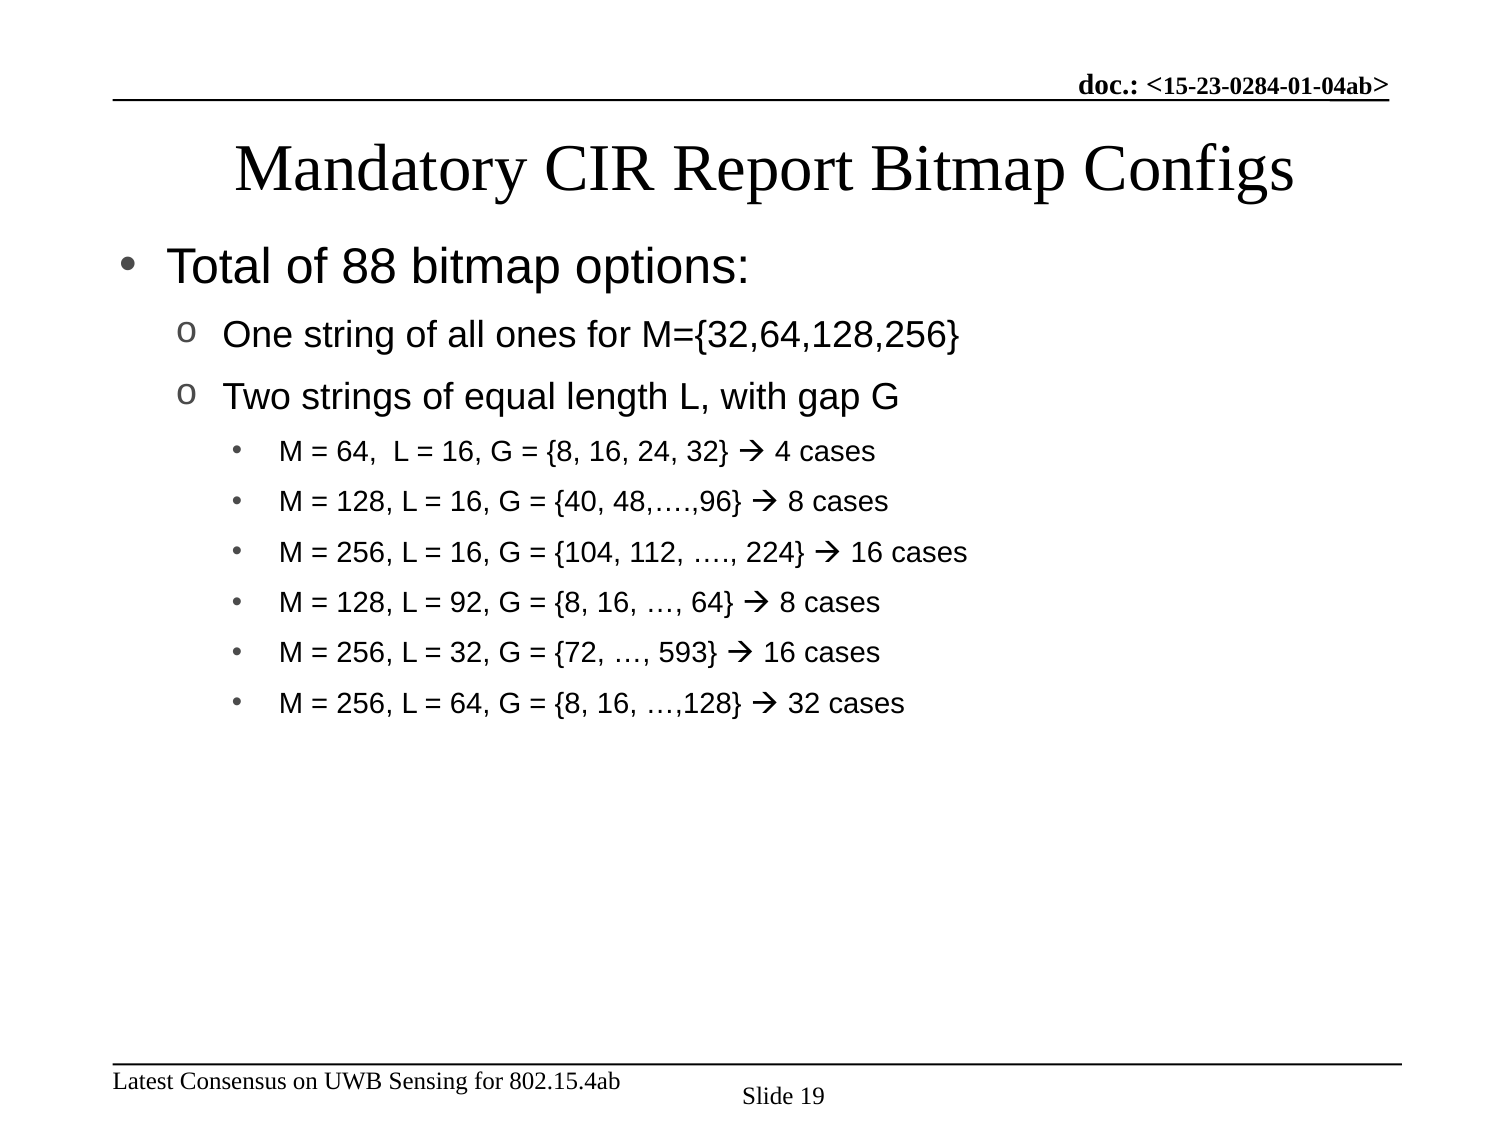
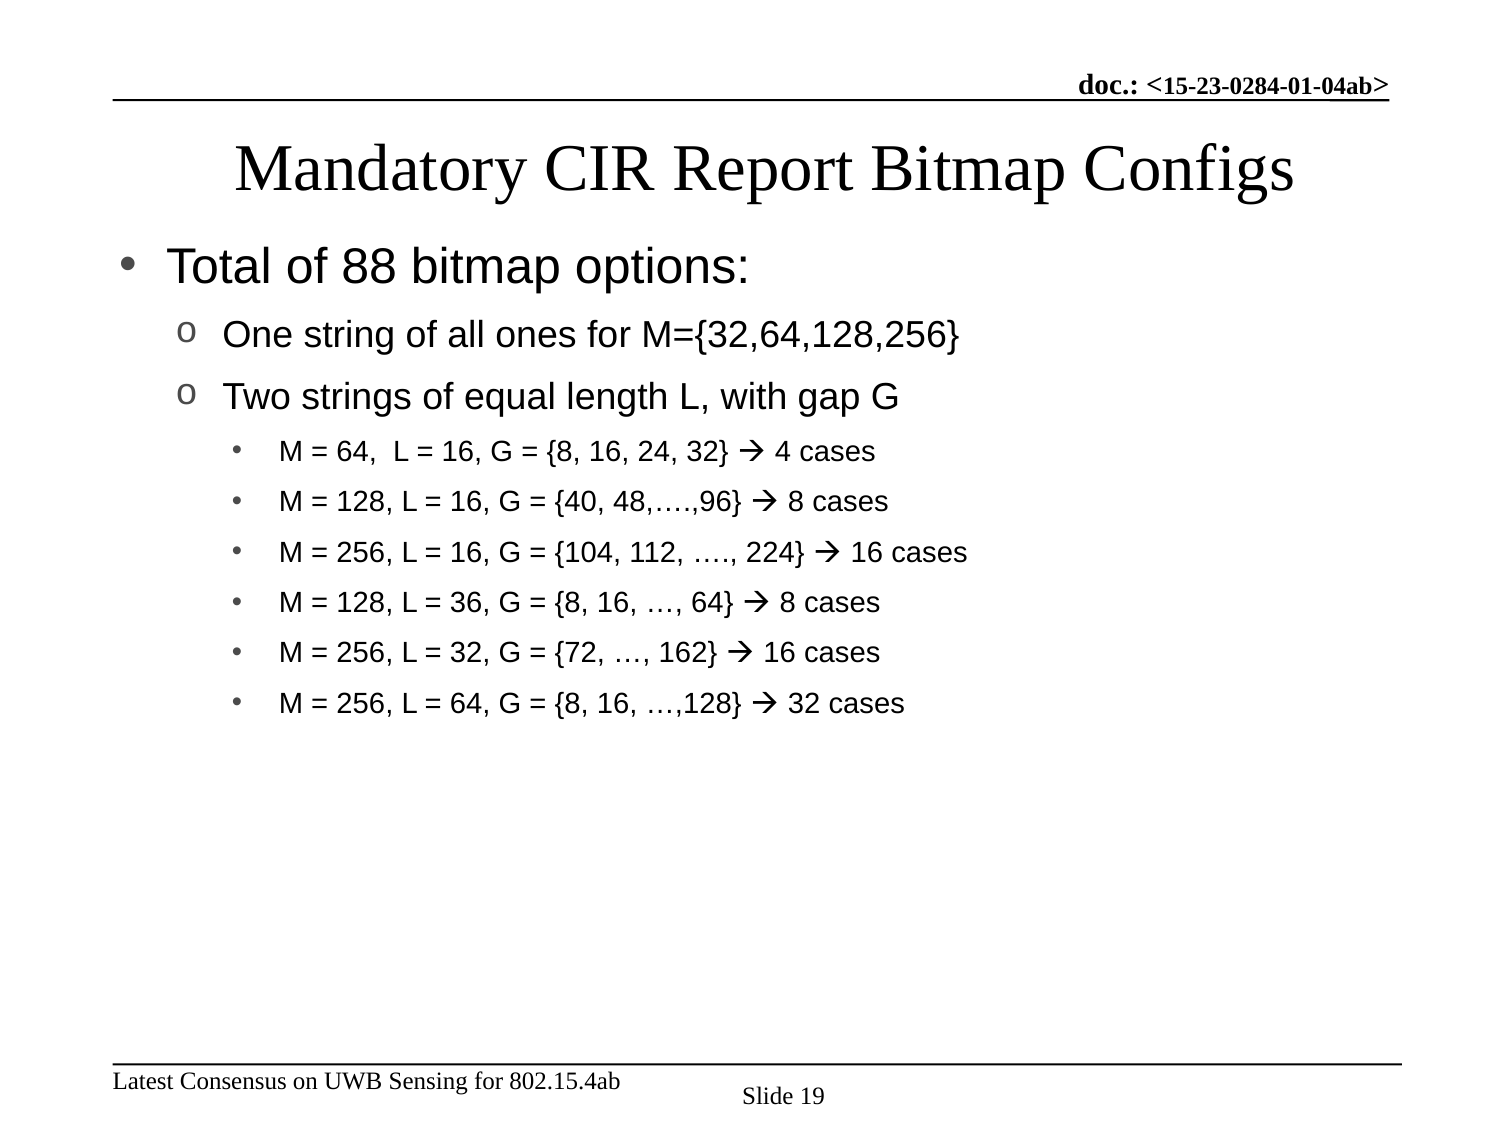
92: 92 -> 36
593: 593 -> 162
